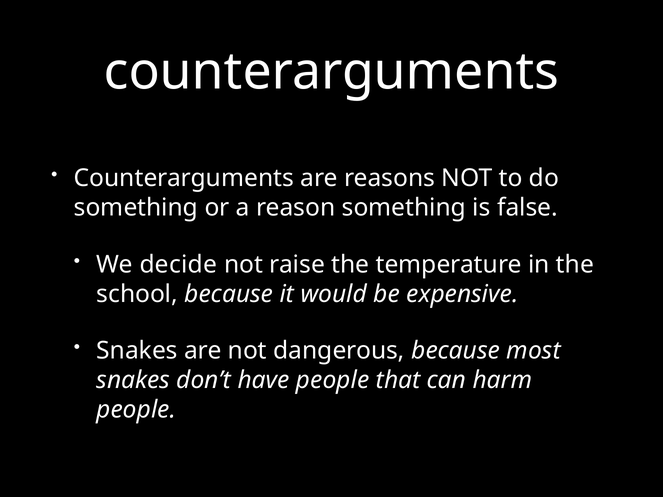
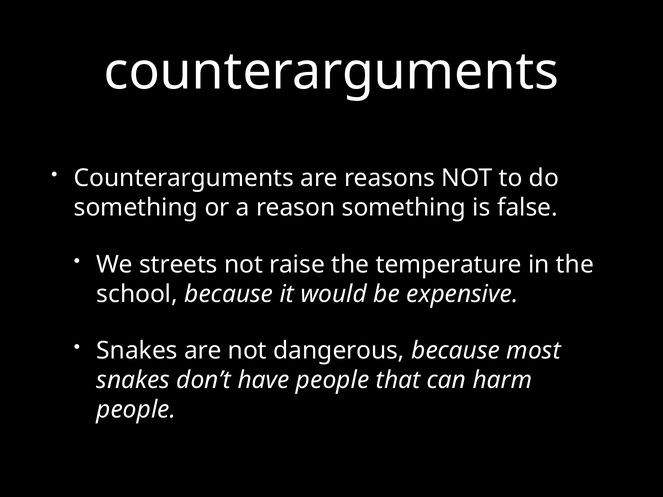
decide: decide -> streets
